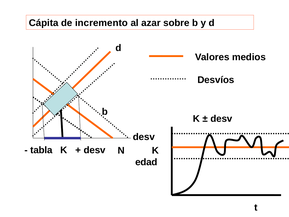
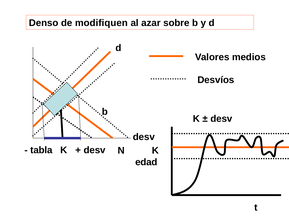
Cápita: Cápita -> Denso
incremento: incremento -> modifiquen
